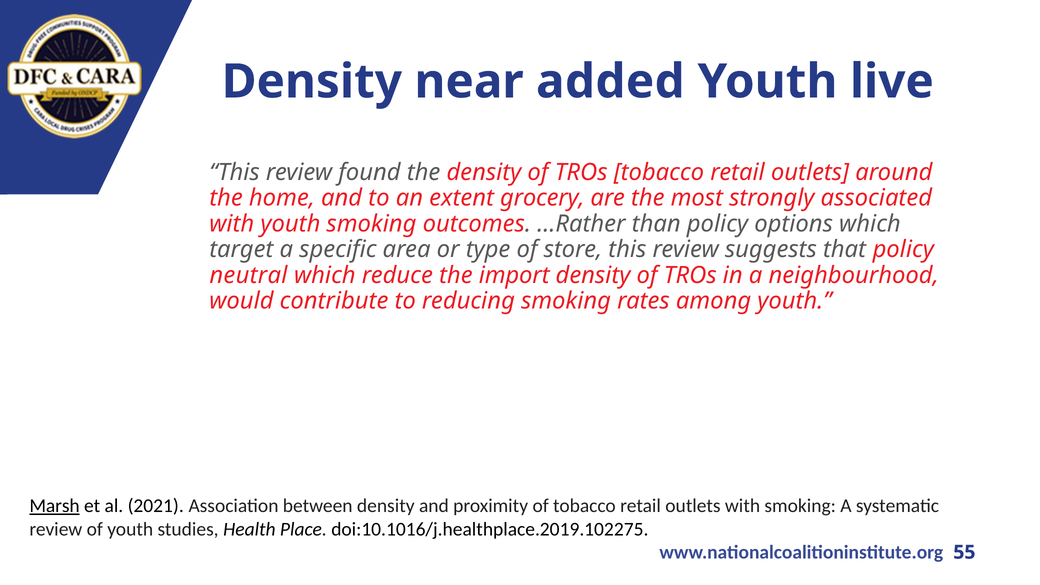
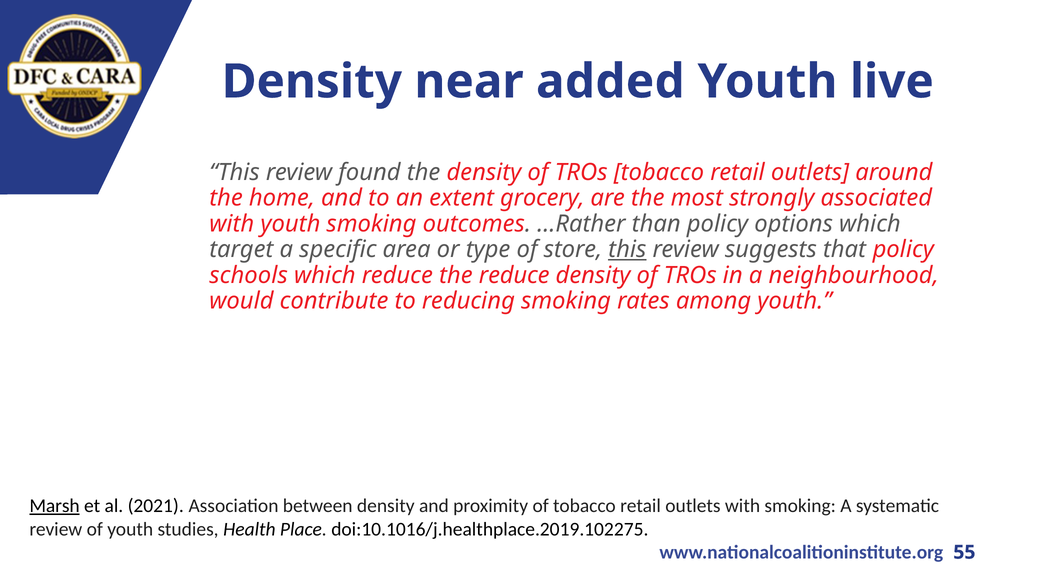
this at (627, 249) underline: none -> present
neutral: neutral -> schools
the import: import -> reduce
